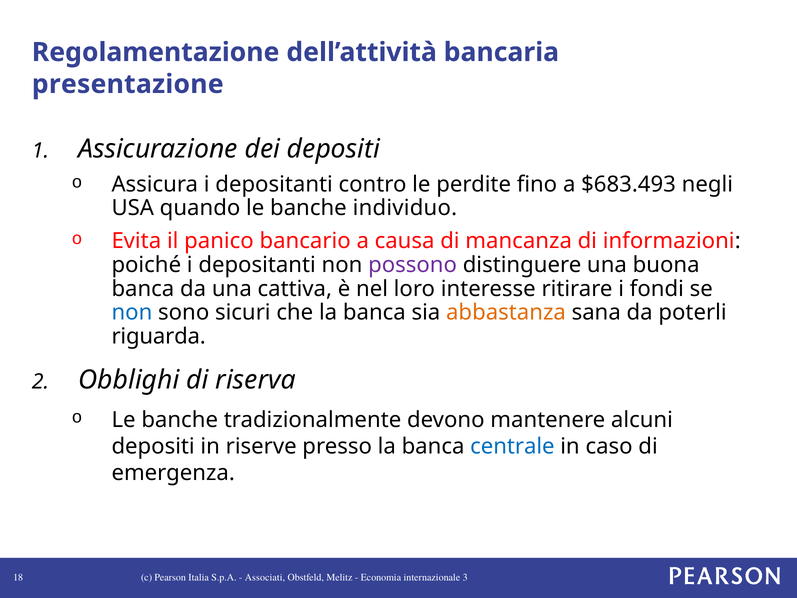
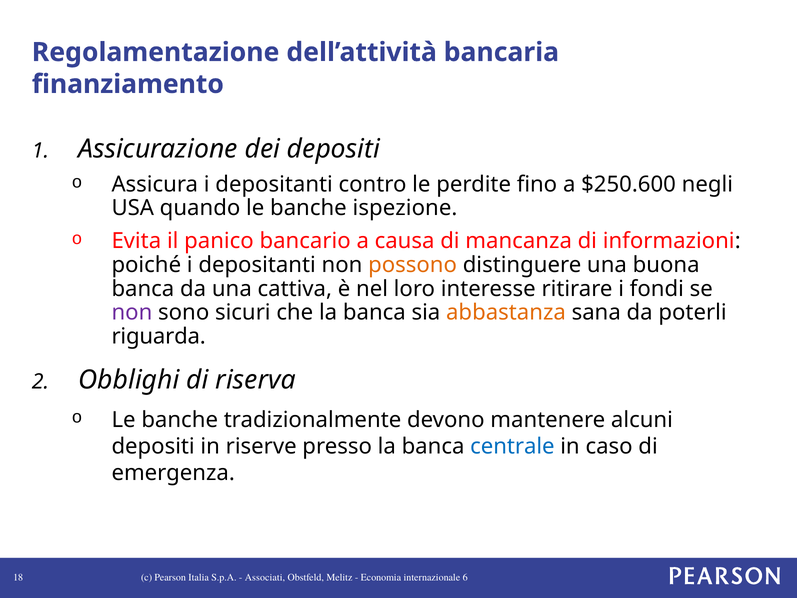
presentazione: presentazione -> finanziamento
$683.493: $683.493 -> $250.600
individuo: individuo -> ispezione
possono colour: purple -> orange
non at (132, 313) colour: blue -> purple
3: 3 -> 6
